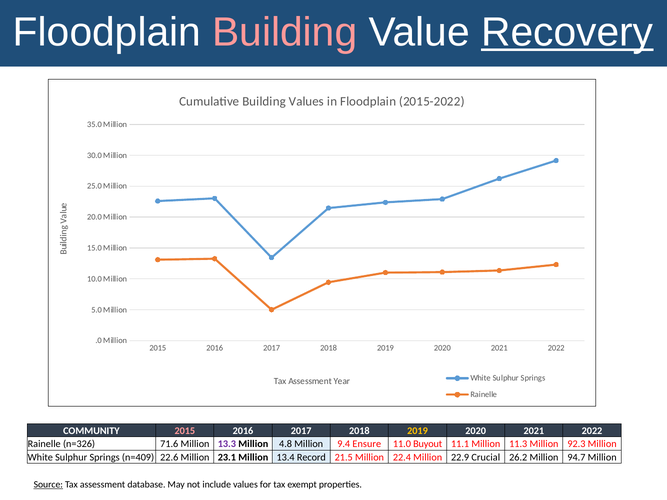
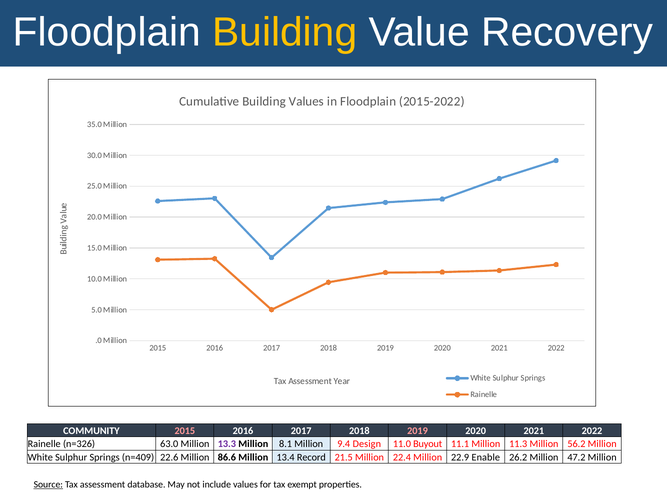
Building at (285, 32) colour: pink -> yellow
Recovery underline: present -> none
2019 at (417, 431) colour: yellow -> pink
71.6: 71.6 -> 63.0
4.8: 4.8 -> 8.1
Ensure: Ensure -> Design
92.3: 92.3 -> 56.2
23.1: 23.1 -> 86.6
Crucial: Crucial -> Enable
94.7: 94.7 -> 47.2
